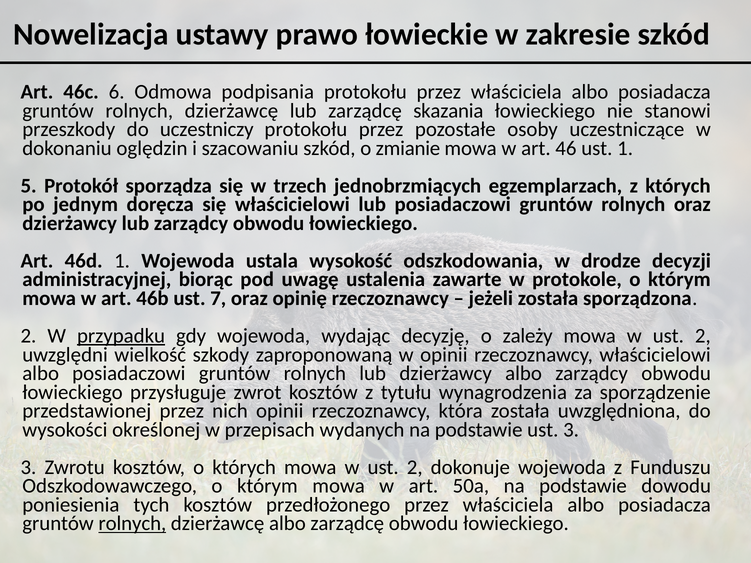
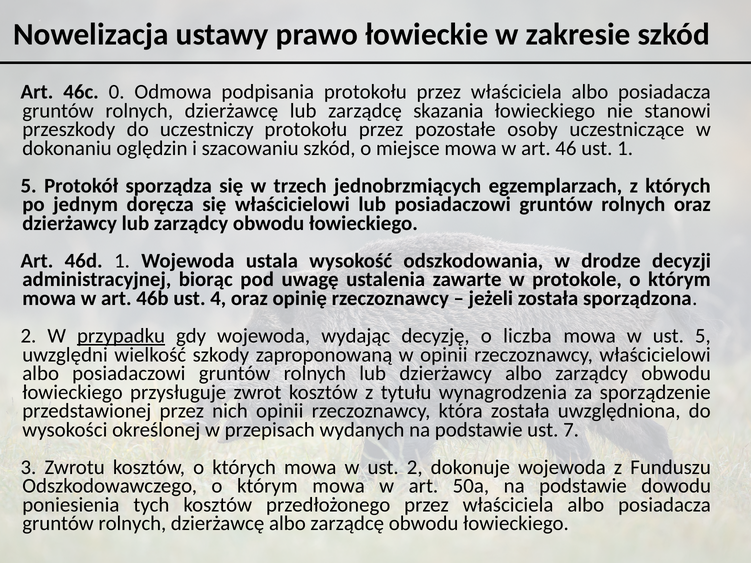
6: 6 -> 0
zmianie: zmianie -> miejsce
7: 7 -> 4
zależy: zależy -> liczba
2 at (703, 336): 2 -> 5
ust 3: 3 -> 7
rolnych at (132, 524) underline: present -> none
